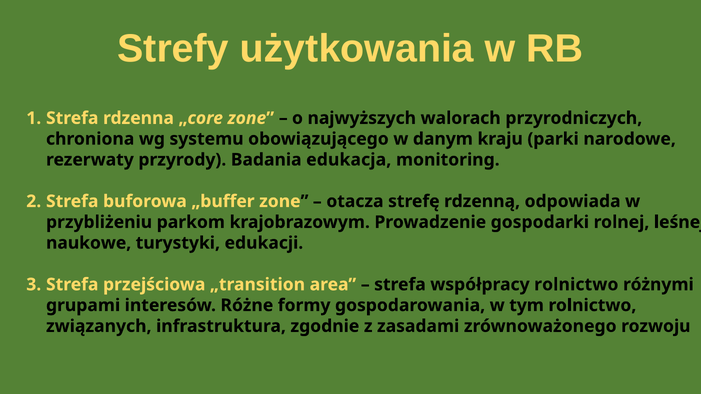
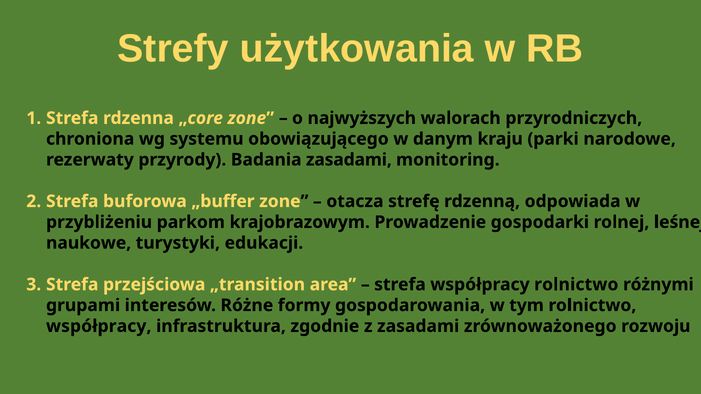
Badania edukacja: edukacja -> zasadami
związanych at (99, 326): związanych -> współpracy
